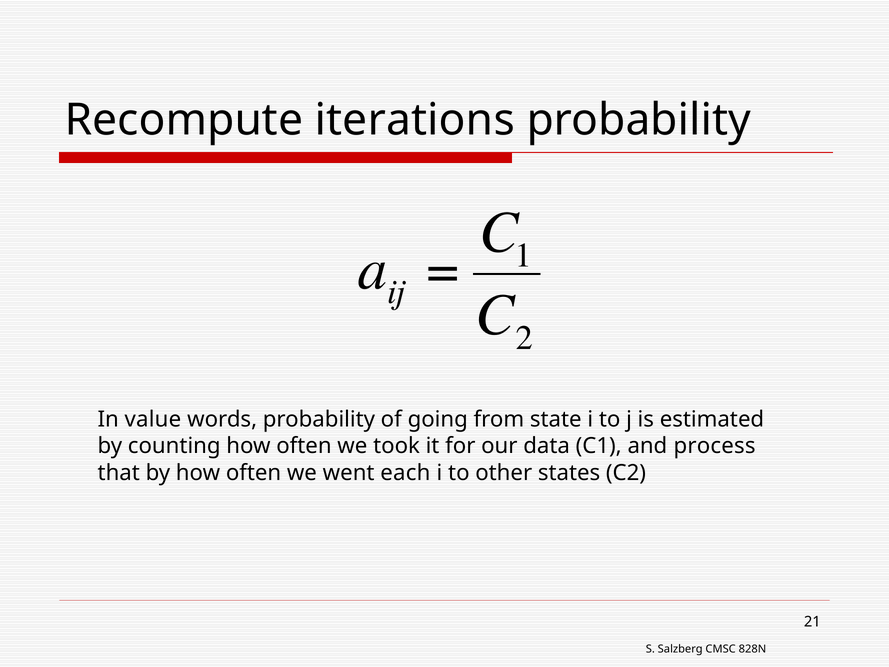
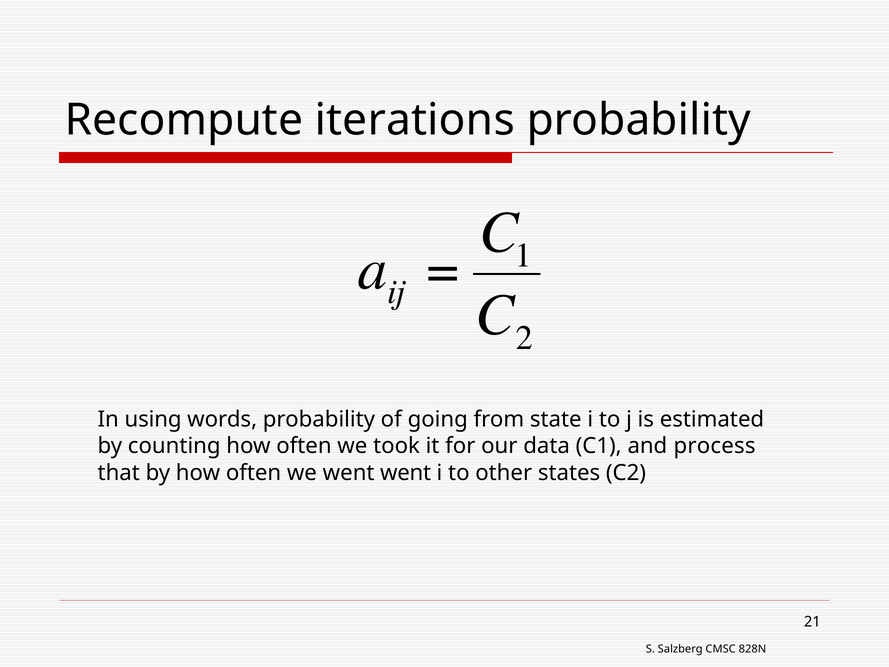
value: value -> using
went each: each -> went
